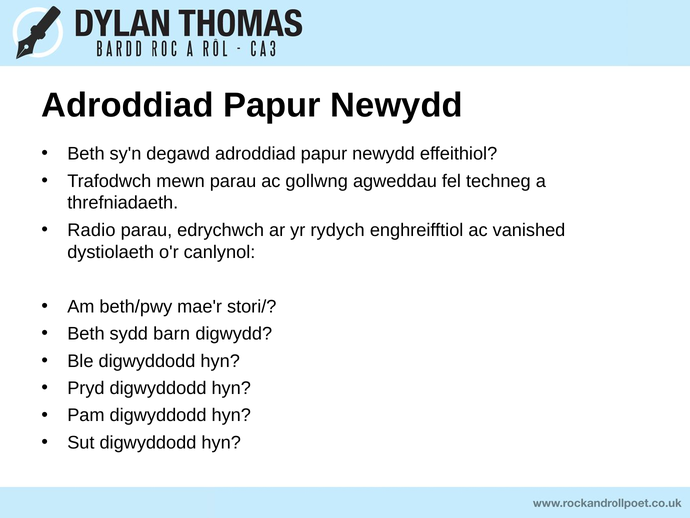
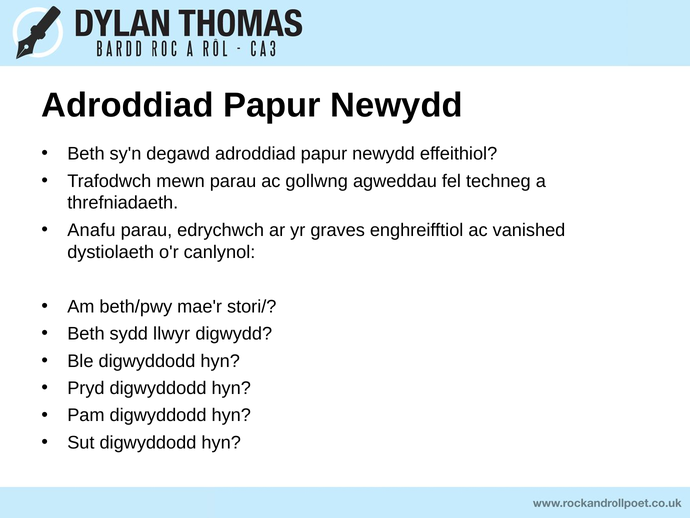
Radio: Radio -> Anafu
rydych: rydych -> graves
barn: barn -> llwyr
